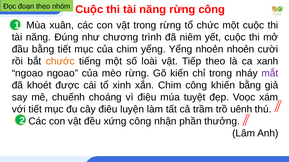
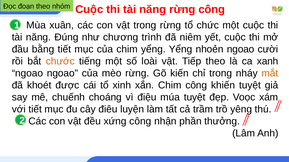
nhoẻn nhoẻn: nhoẻn -> ngoao
mắt colour: purple -> orange
khiến bằng: bằng -> tuyệt
uênh: uênh -> yêng
